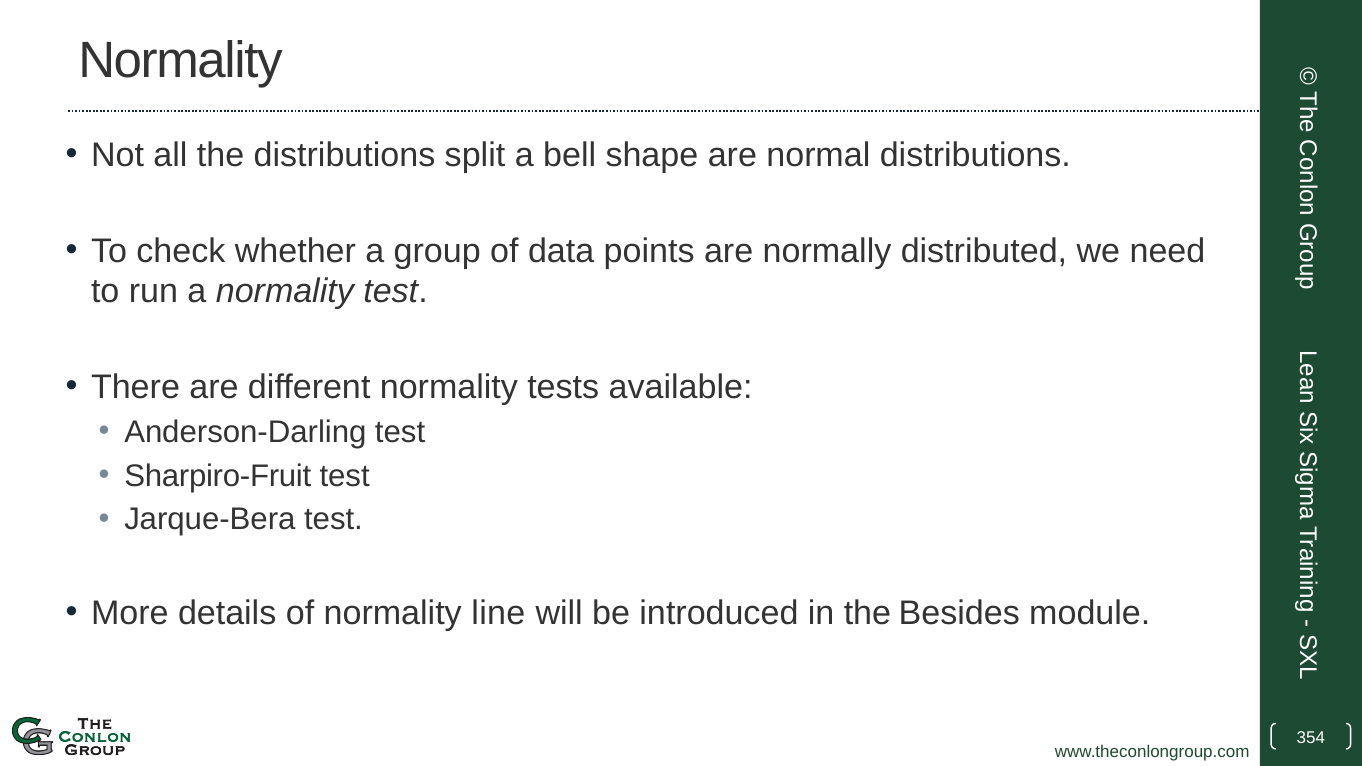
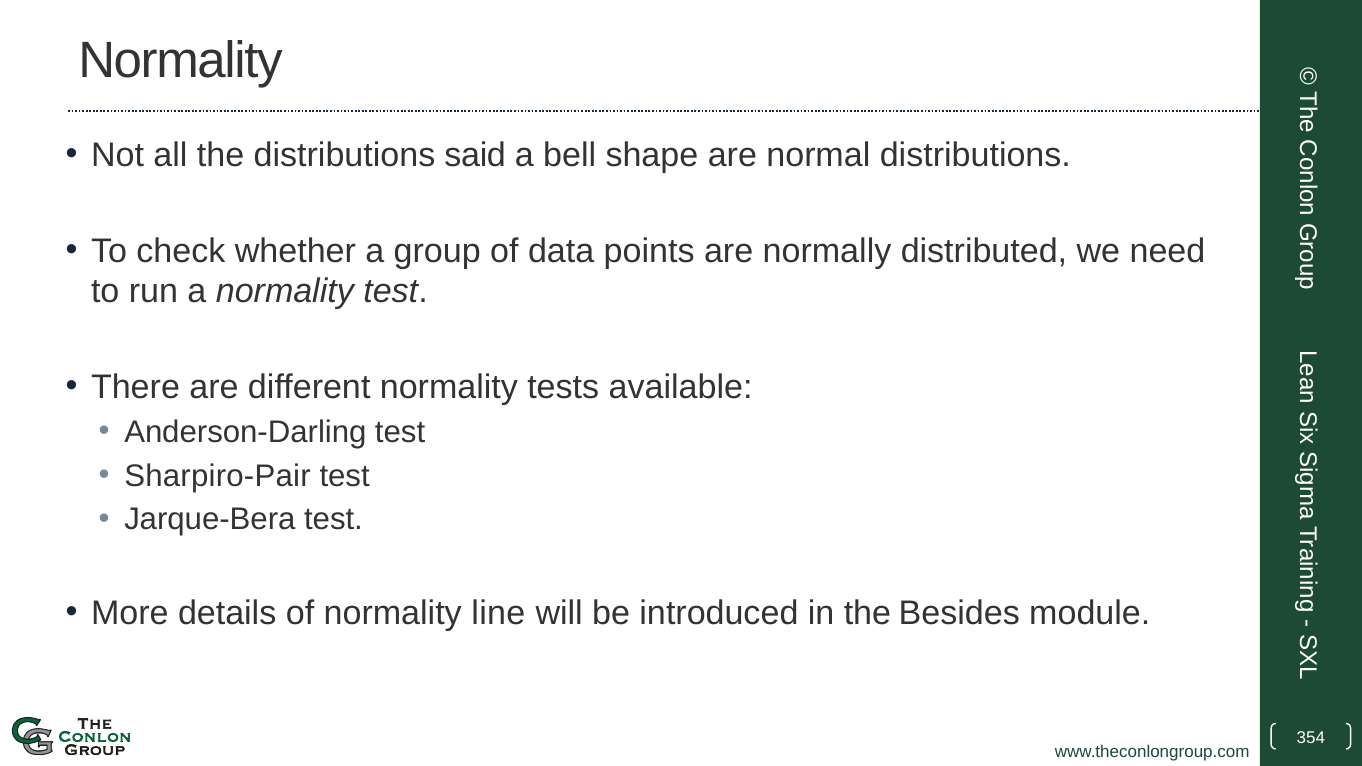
split: split -> said
Sharpiro-Fruit: Sharpiro-Fruit -> Sharpiro-Pair
